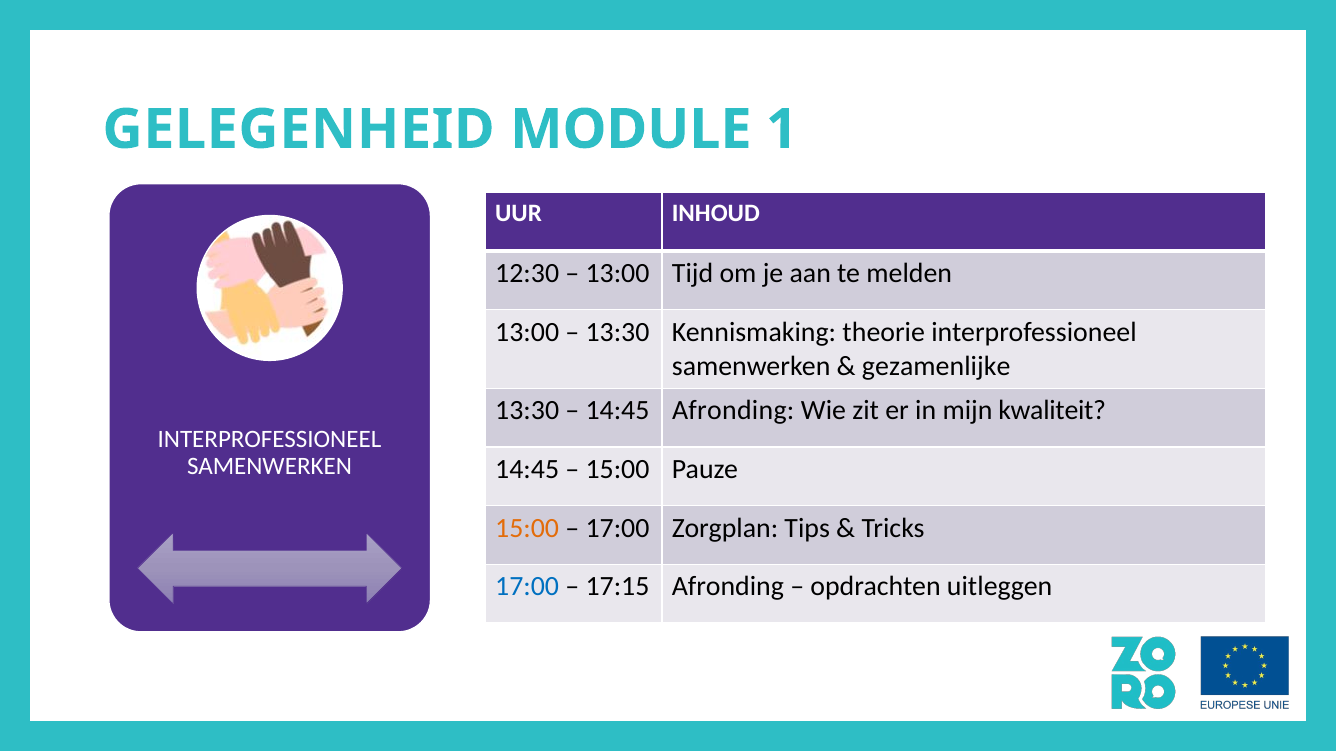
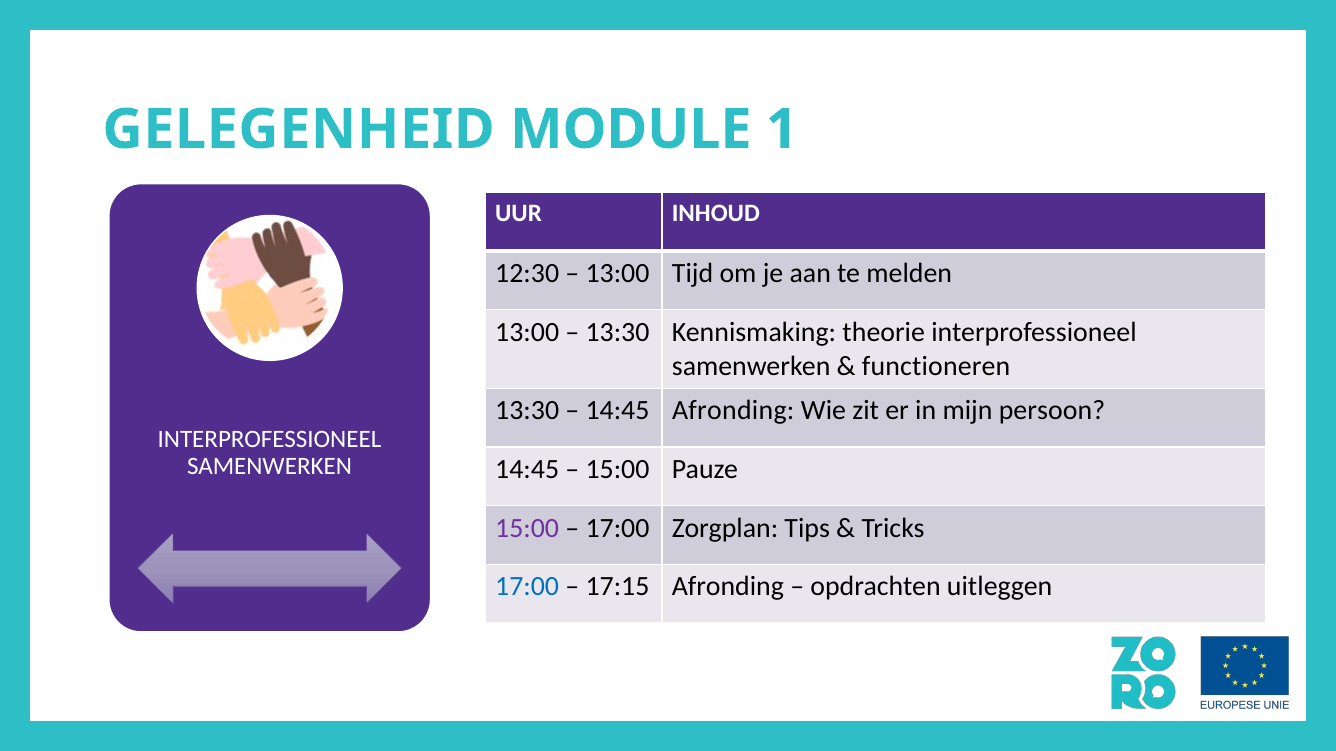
gezamenlijke: gezamenlijke -> functioneren
kwaliteit: kwaliteit -> persoon
15:00 at (527, 528) colour: orange -> purple
